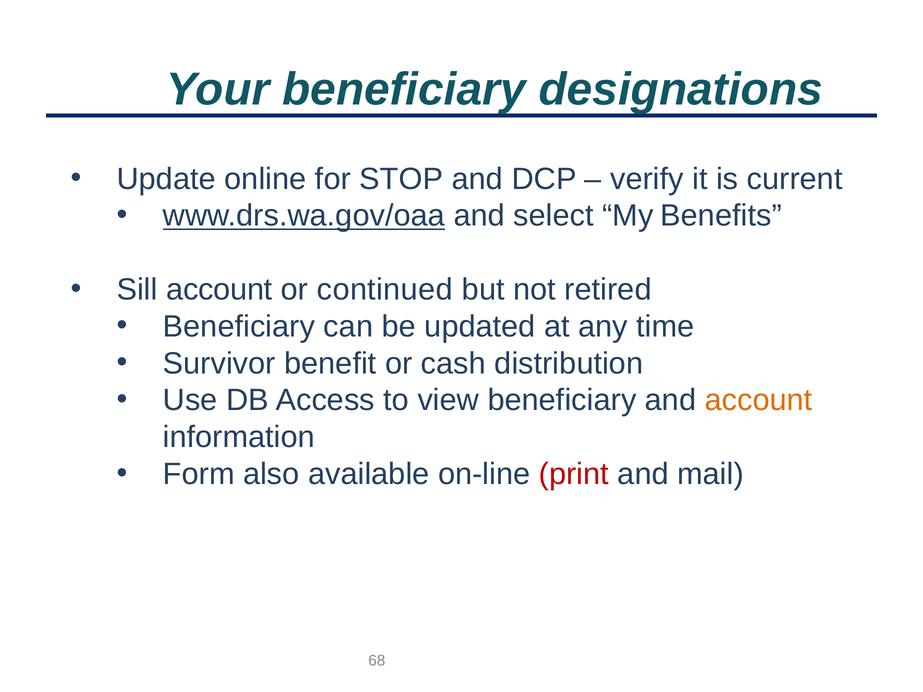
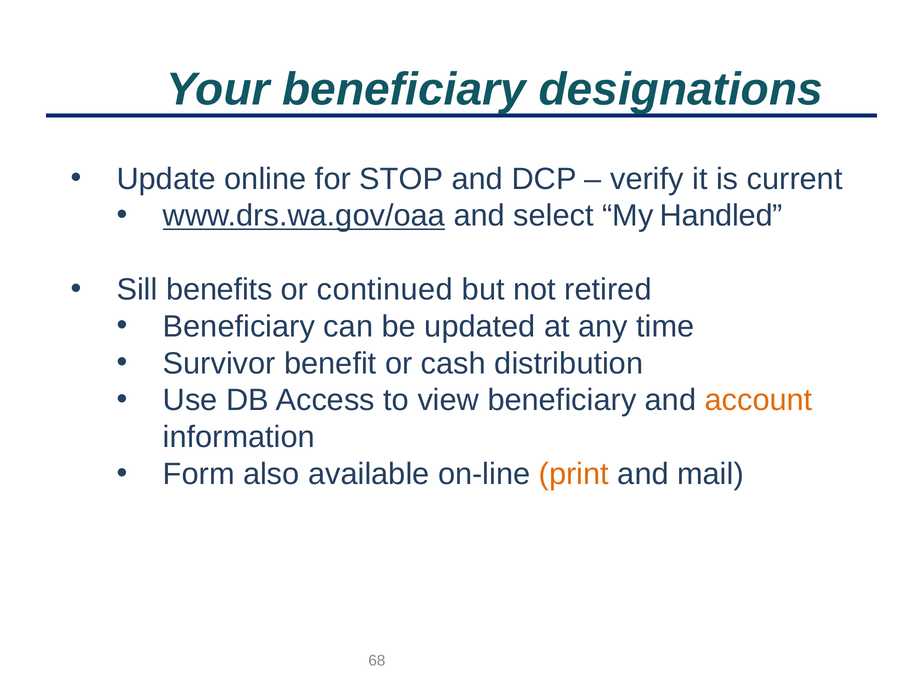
Benefits: Benefits -> Handled
Sill account: account -> benefits
print colour: red -> orange
